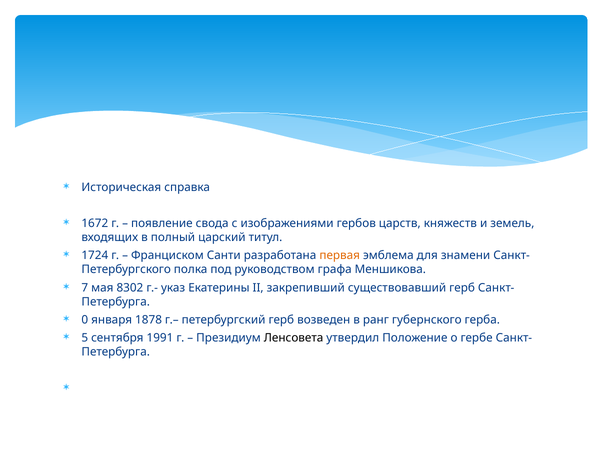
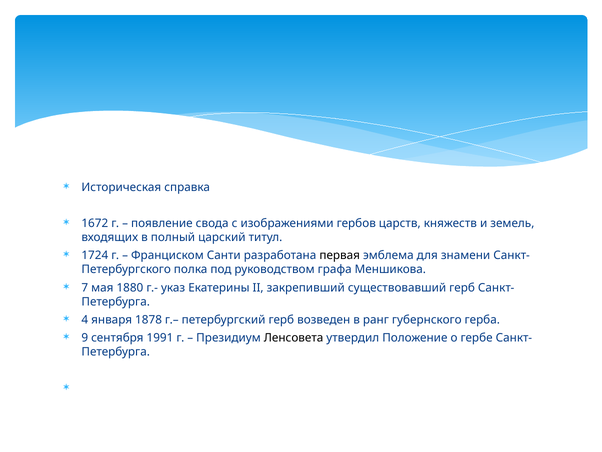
первая colour: orange -> black
8302: 8302 -> 1880
0: 0 -> 4
5: 5 -> 9
